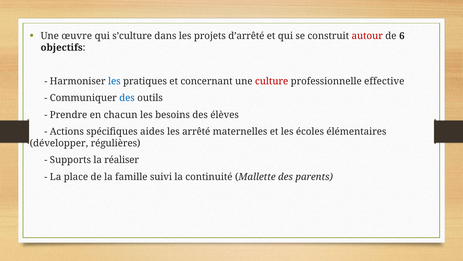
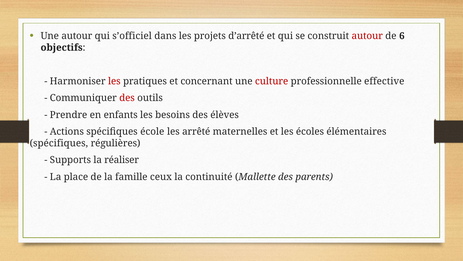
Une œuvre: œuvre -> autour
s’culture: s’culture -> s’officiel
les at (114, 81) colour: blue -> red
des at (127, 98) colour: blue -> red
chacun: chacun -> enfants
aides: aides -> école
développer at (59, 143): développer -> spécifiques
suivi: suivi -> ceux
